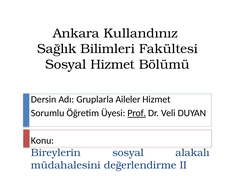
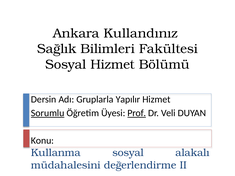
Aileler: Aileler -> Yapılır
Sorumlu underline: none -> present
Bireylerin: Bireylerin -> Kullanma
